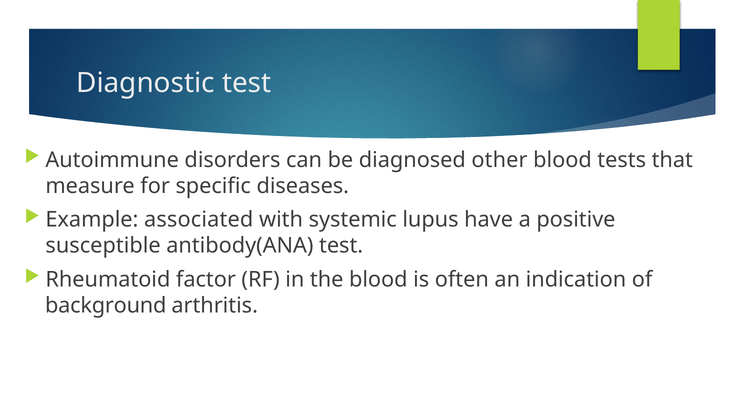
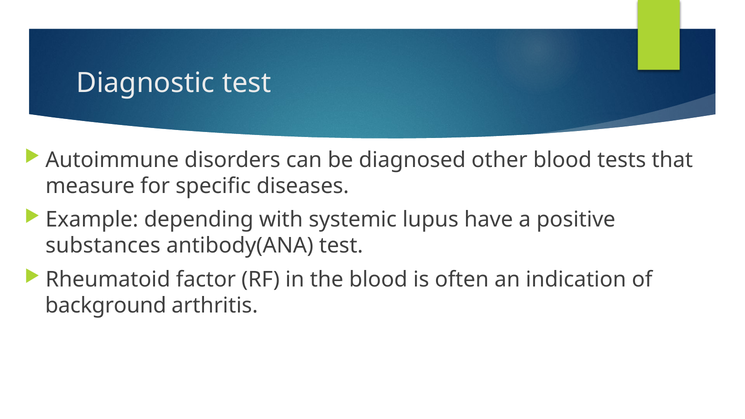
associated: associated -> depending
susceptible: susceptible -> substances
